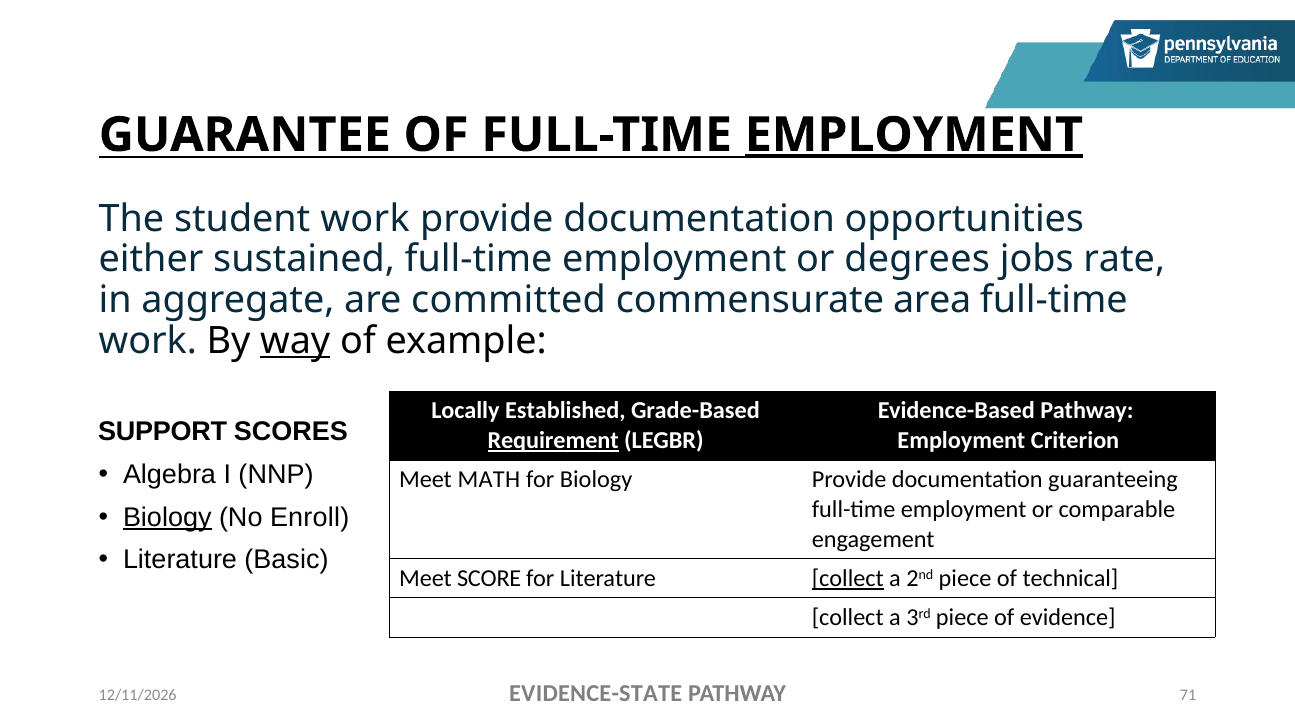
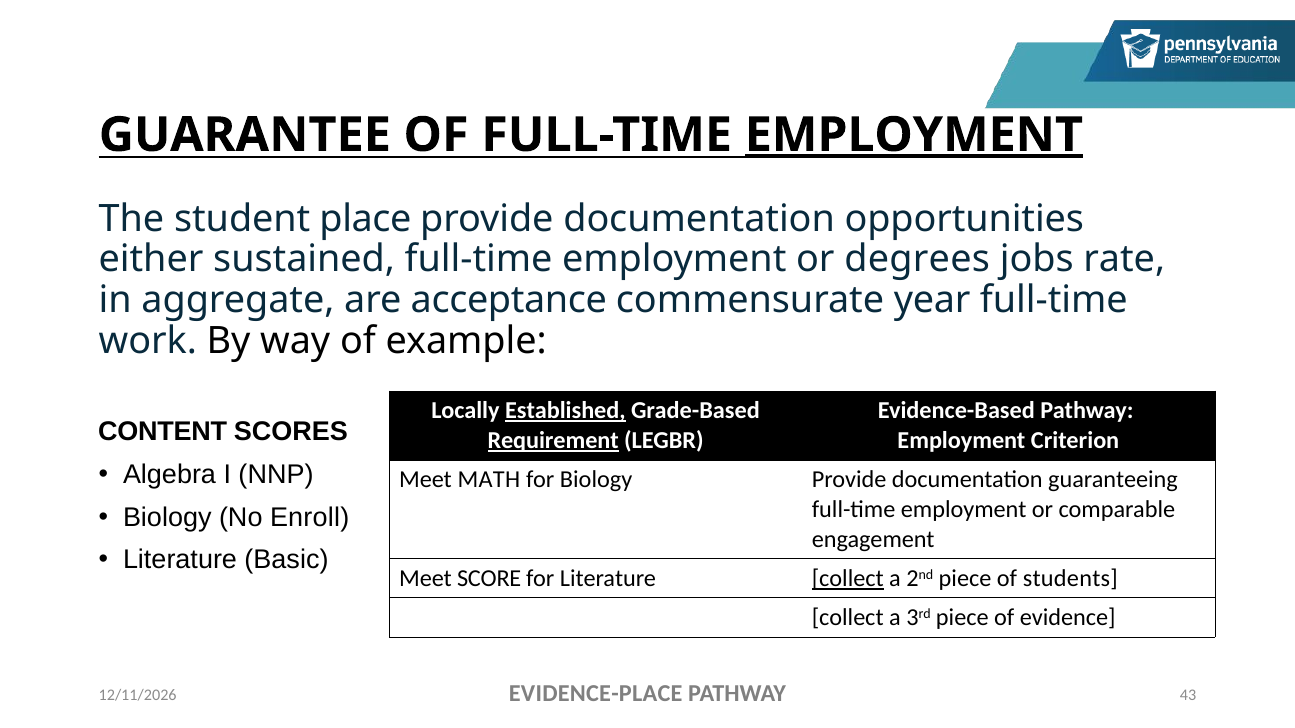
student work: work -> place
committed: committed -> acceptance
area: area -> year
way underline: present -> none
Established underline: none -> present
SUPPORT: SUPPORT -> CONTENT
Biology at (167, 518) underline: present -> none
technical: technical -> students
EVIDENCE-STATE: EVIDENCE-STATE -> EVIDENCE-PLACE
71: 71 -> 43
